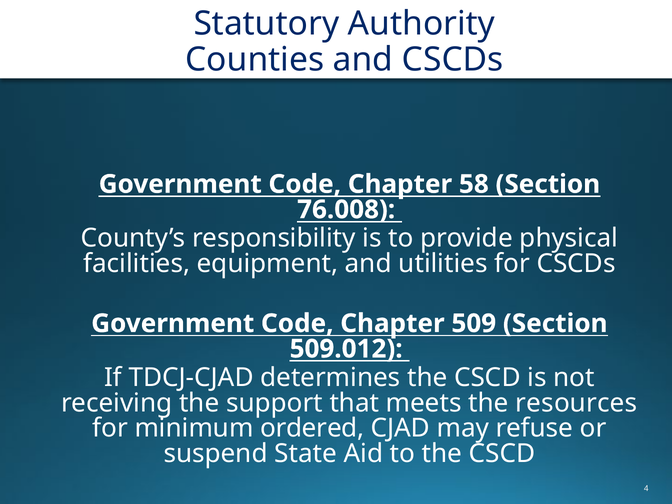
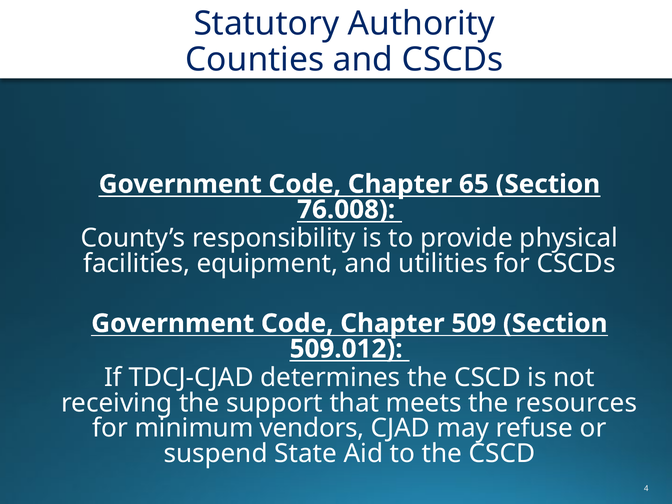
58: 58 -> 65
ordered: ordered -> vendors
